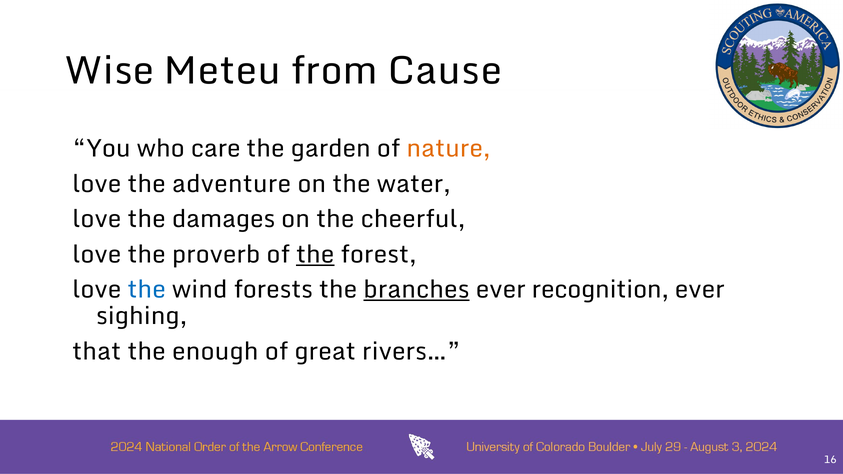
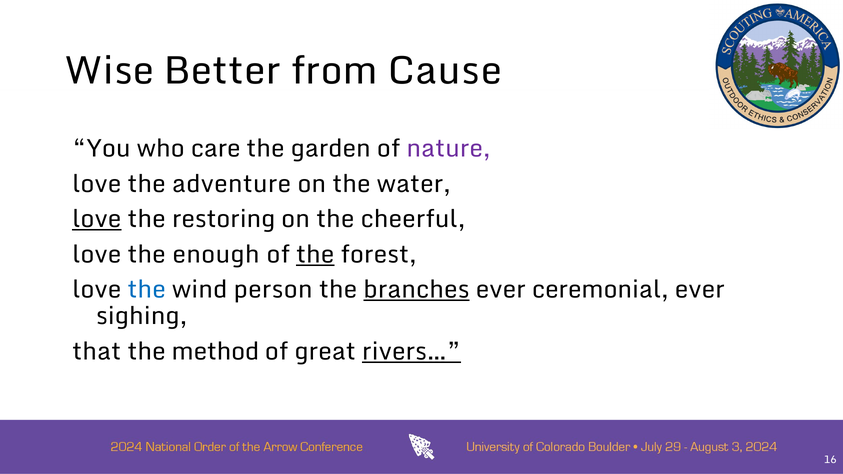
Meteu: Meteu -> Better
nature colour: orange -> purple
love at (97, 219) underline: none -> present
damages: damages -> restoring
proverb: proverb -> enough
forests: forests -> person
recognition: recognition -> ceremonial
enough: enough -> method
rivers… underline: none -> present
